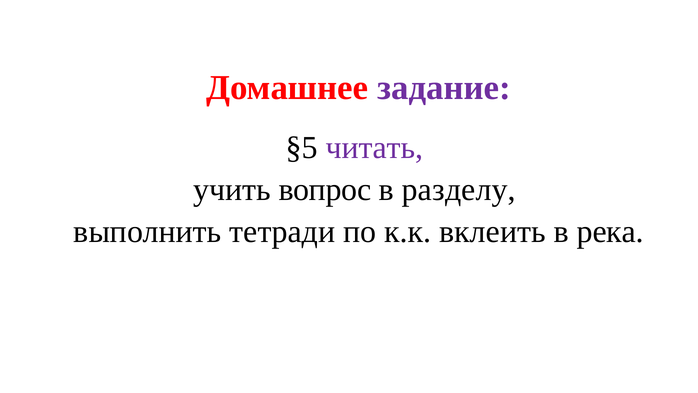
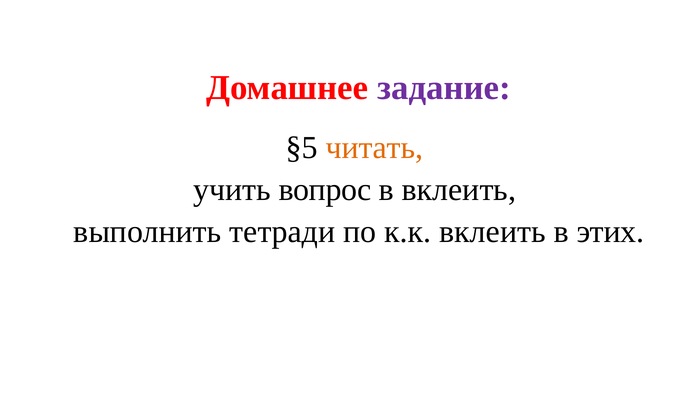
читать colour: purple -> orange
в разделу: разделу -> вклеить
река: река -> этих
